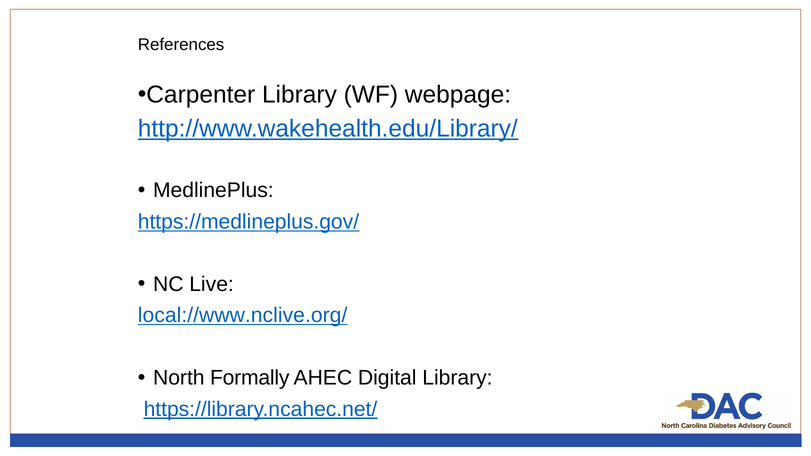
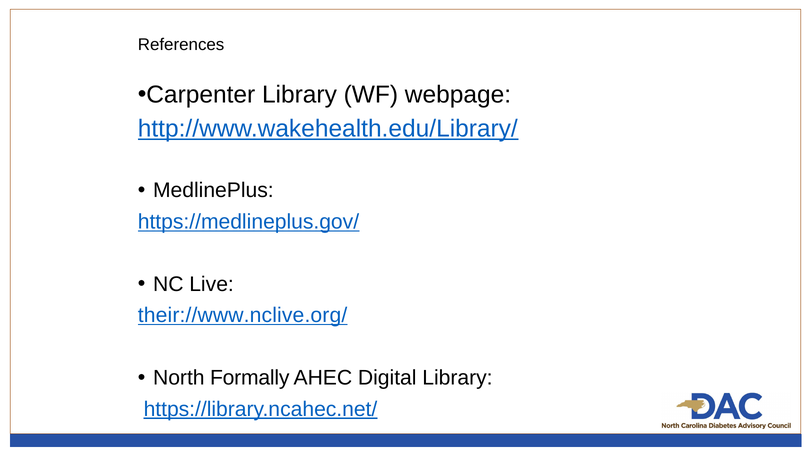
local://www.nclive.org/: local://www.nclive.org/ -> their://www.nclive.org/
